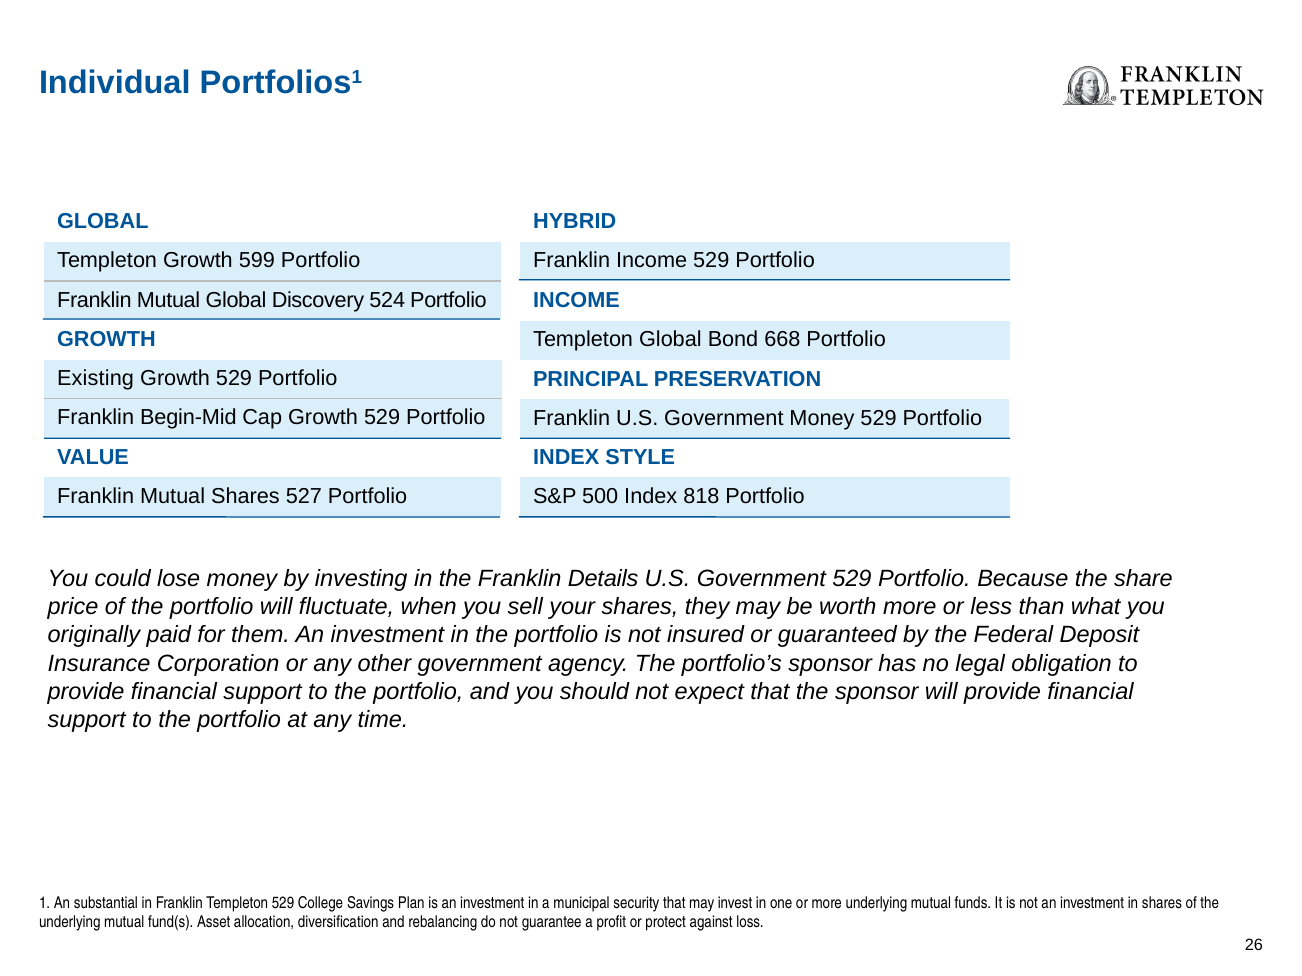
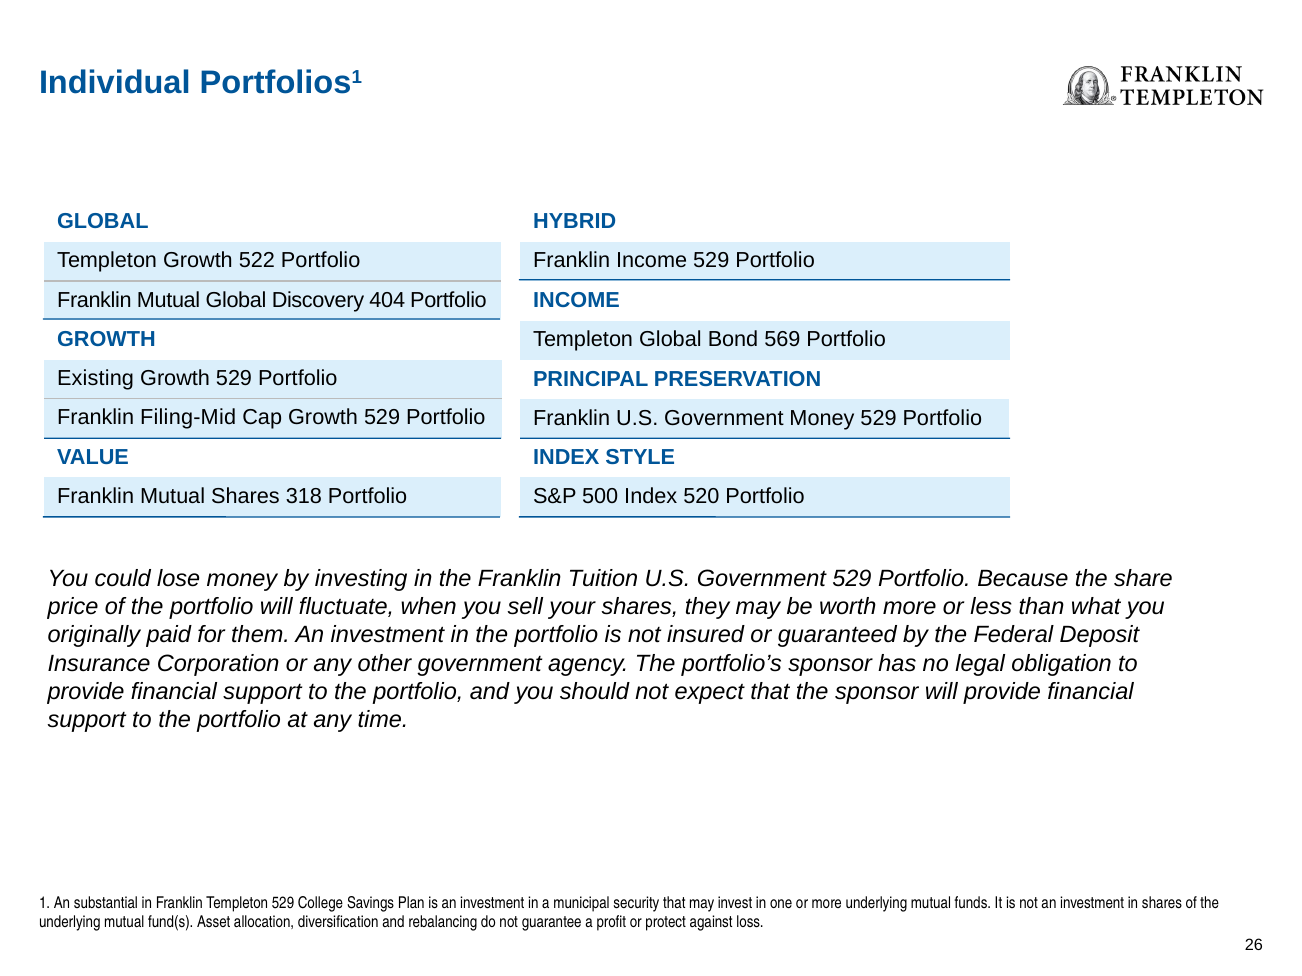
599: 599 -> 522
524: 524 -> 404
668: 668 -> 569
Begin-Mid: Begin-Mid -> Filing-Mid
527: 527 -> 318
818: 818 -> 520
Details: Details -> Tuition
